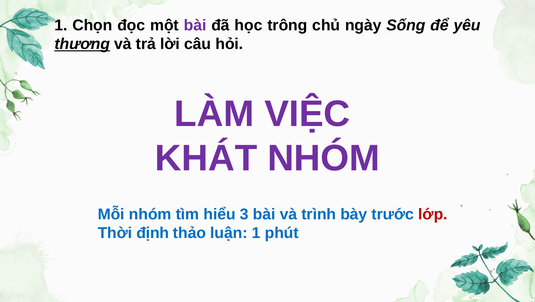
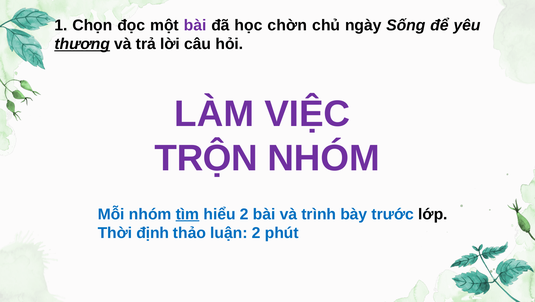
trông: trông -> chờn
KHÁT: KHÁT -> TRỘN
tìm underline: none -> present
hiểu 3: 3 -> 2
lớp colour: red -> black
luận 1: 1 -> 2
